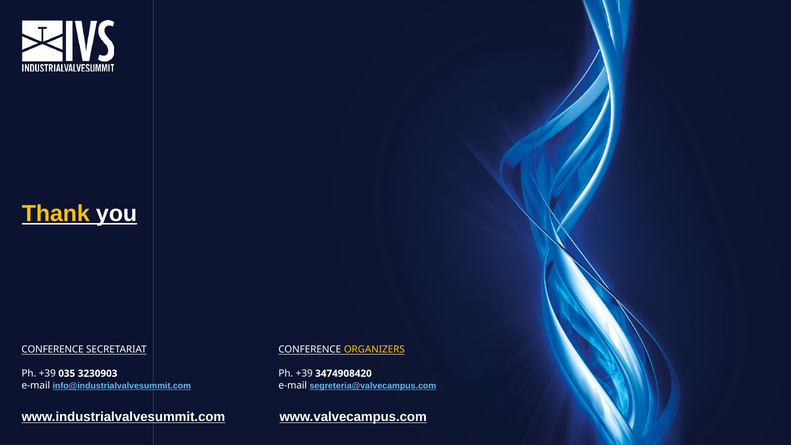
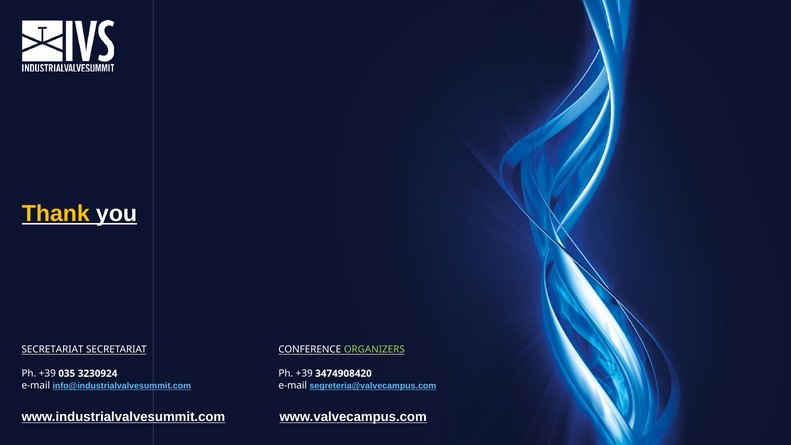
CONFERENCE at (53, 350): CONFERENCE -> SECRETARIAT
ORGANIZERS colour: yellow -> light green
3230903: 3230903 -> 3230924
